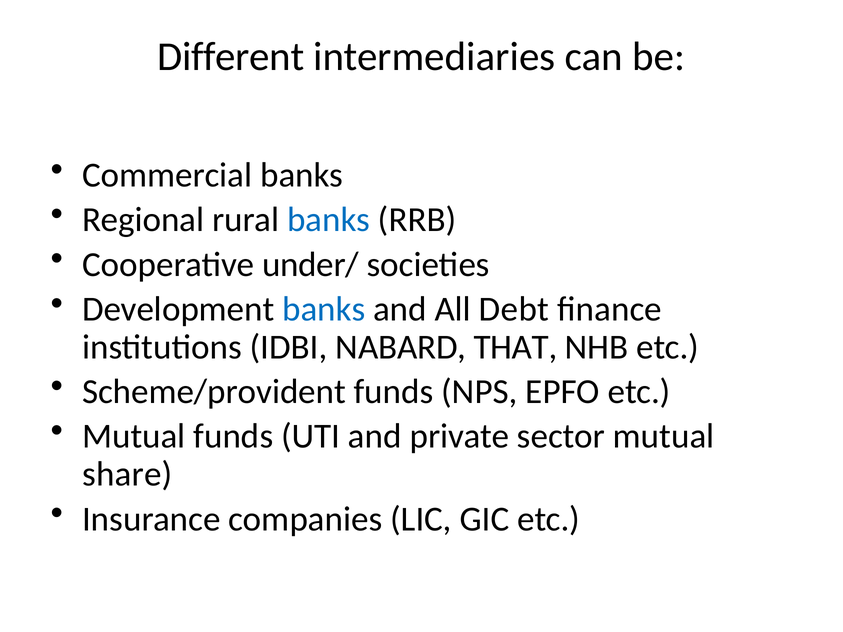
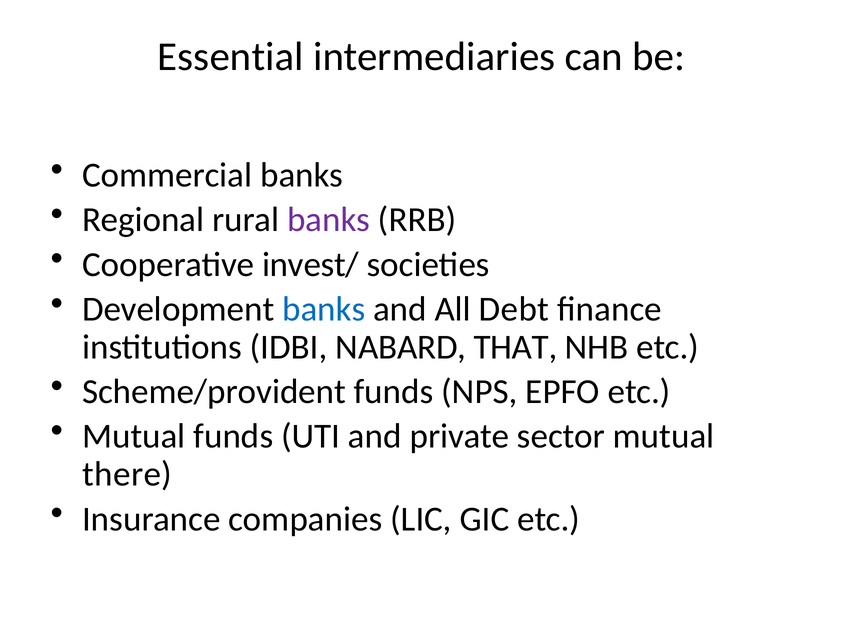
Different: Different -> Essential
banks at (329, 220) colour: blue -> purple
under/: under/ -> invest/
share: share -> there
